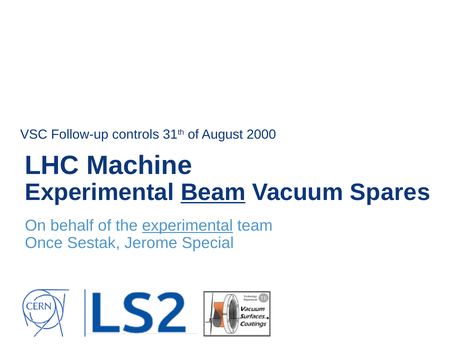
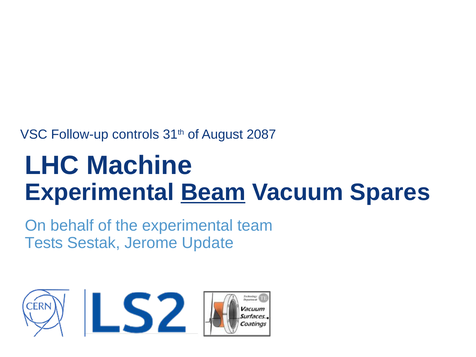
2000: 2000 -> 2087
experimental at (187, 226) underline: present -> none
Once: Once -> Tests
Special: Special -> Update
